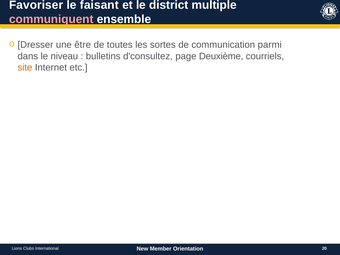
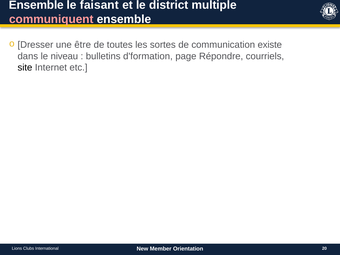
Favoriser at (36, 5): Favoriser -> Ensemble
parmi: parmi -> existe
d'consultez: d'consultez -> d'formation
Deuxième: Deuxième -> Répondre
site colour: orange -> black
